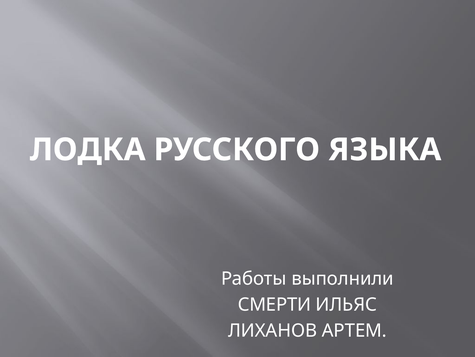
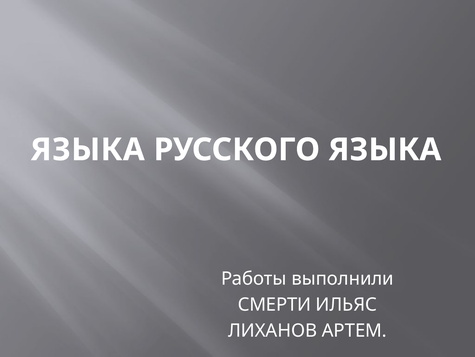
ЛОДКА at (88, 149): ЛОДКА -> ЯЗЫКА
